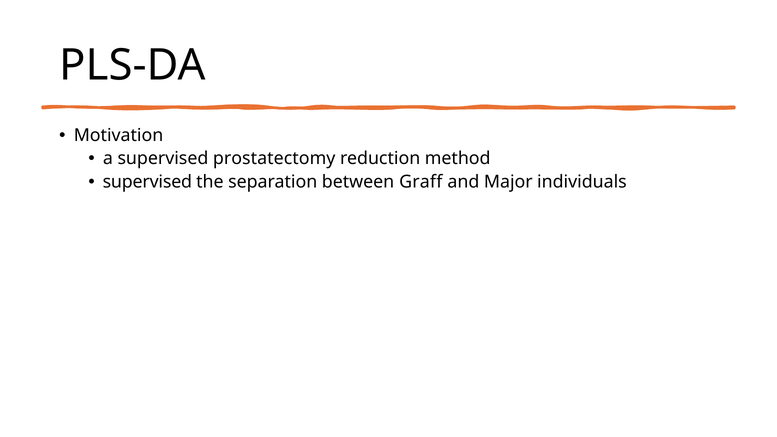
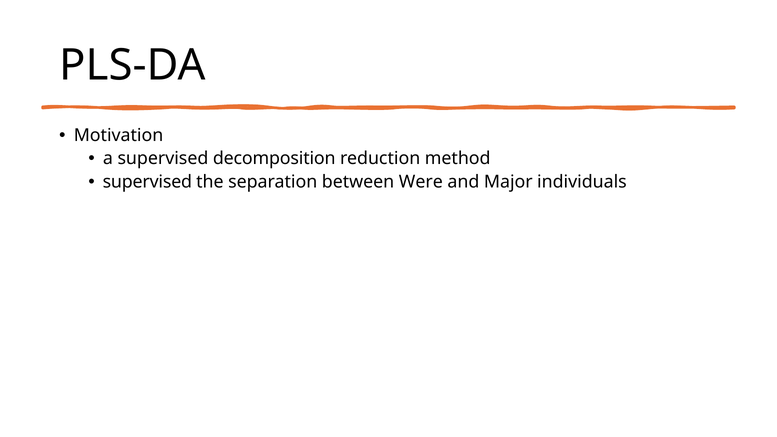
prostatectomy: prostatectomy -> decomposition
Graff: Graff -> Were
